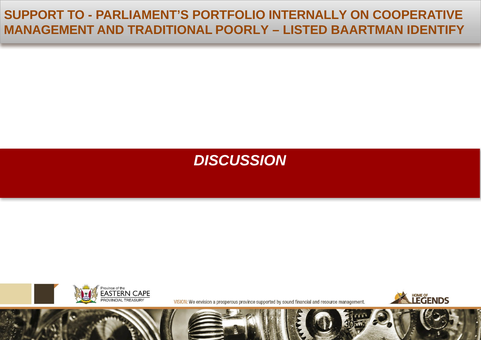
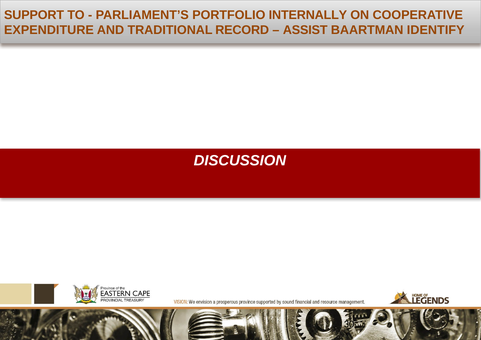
MANAGEMENT: MANAGEMENT -> EXPENDITURE
POORLY: POORLY -> RECORD
LISTED: LISTED -> ASSIST
